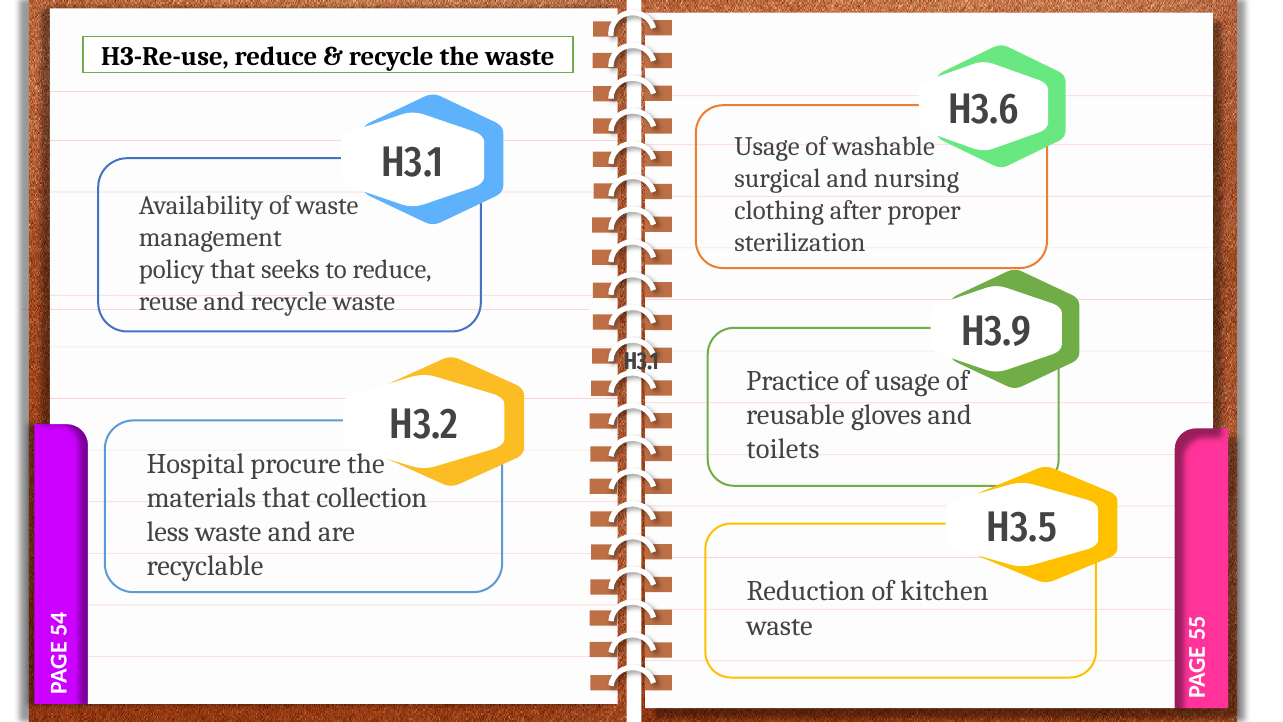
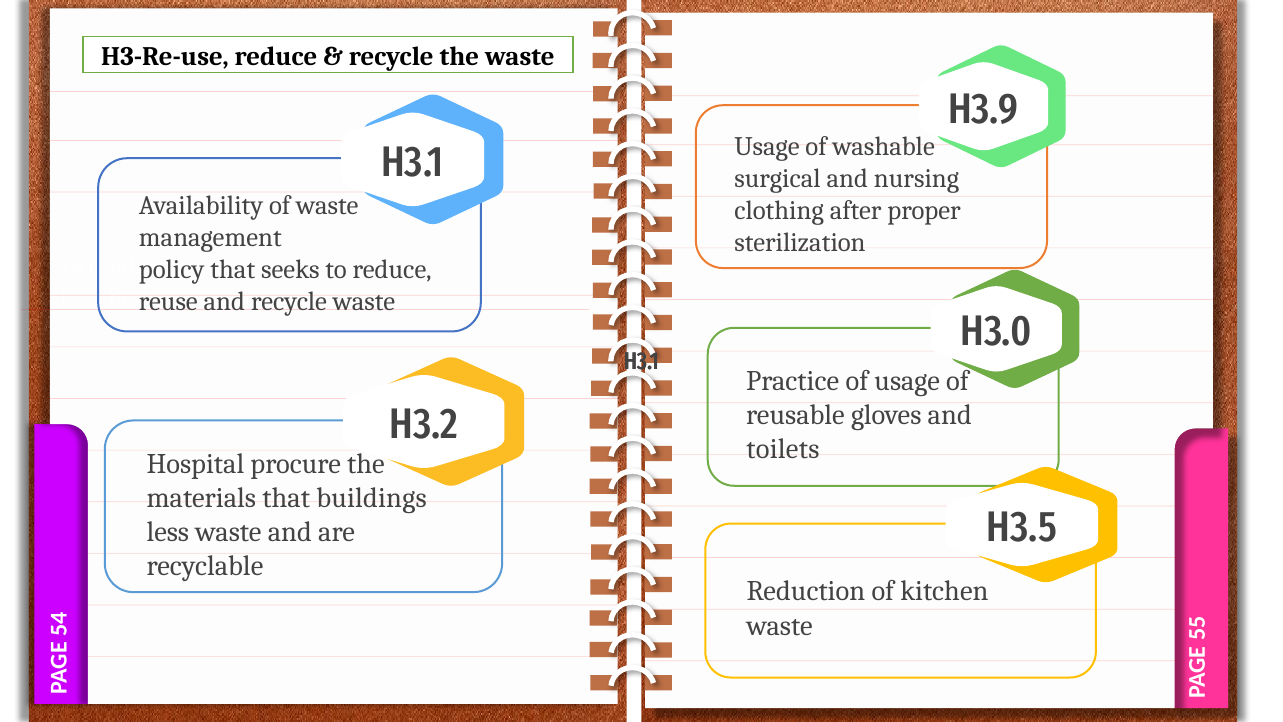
H3.6: H3.6 -> H3.9
H3.9: H3.9 -> H3.0
collection: collection -> buildings
